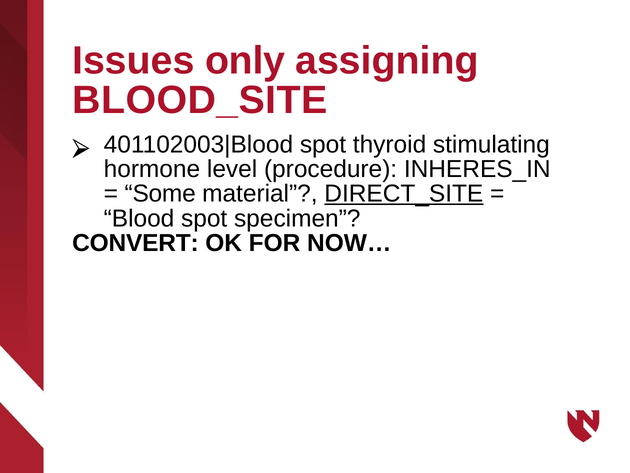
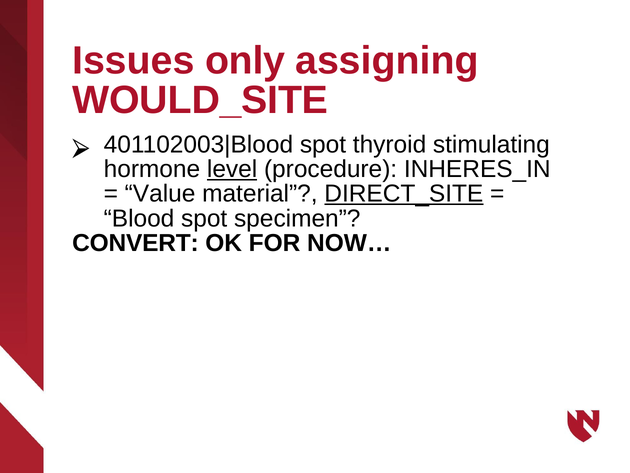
BLOOD_SITE: BLOOD_SITE -> WOULD_SITE
level underline: none -> present
Some: Some -> Value
